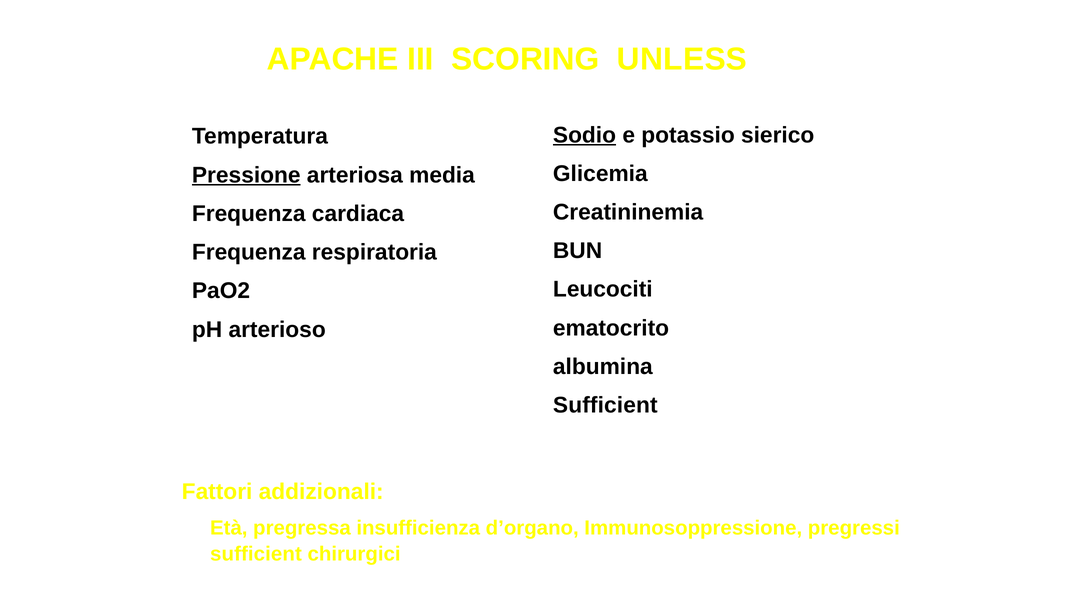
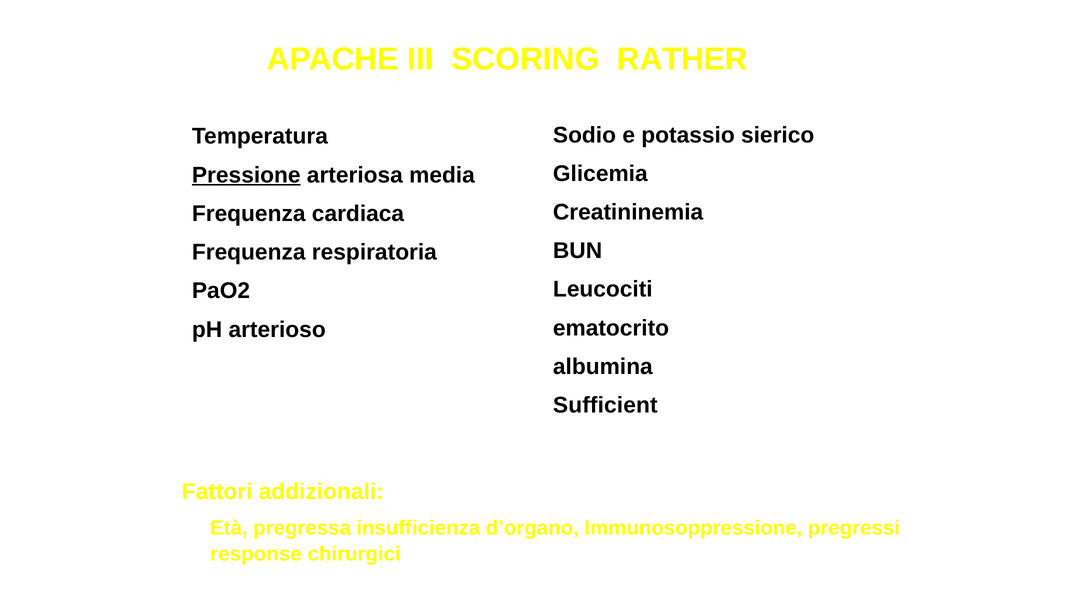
UNLESS: UNLESS -> RATHER
Sodio underline: present -> none
sufficient at (256, 554): sufficient -> response
